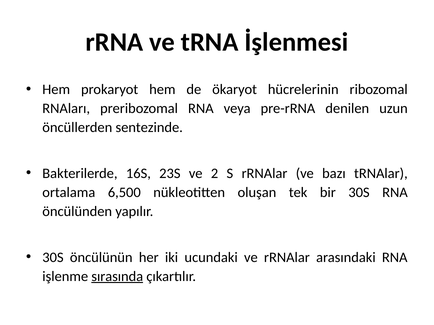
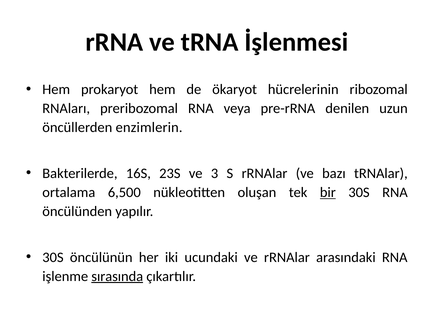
sentezinde: sentezinde -> enzimlerin
2: 2 -> 3
bir underline: none -> present
